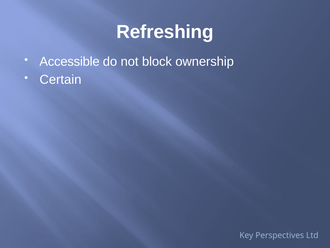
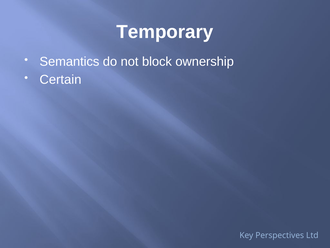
Refreshing: Refreshing -> Temporary
Accessible: Accessible -> Semantics
